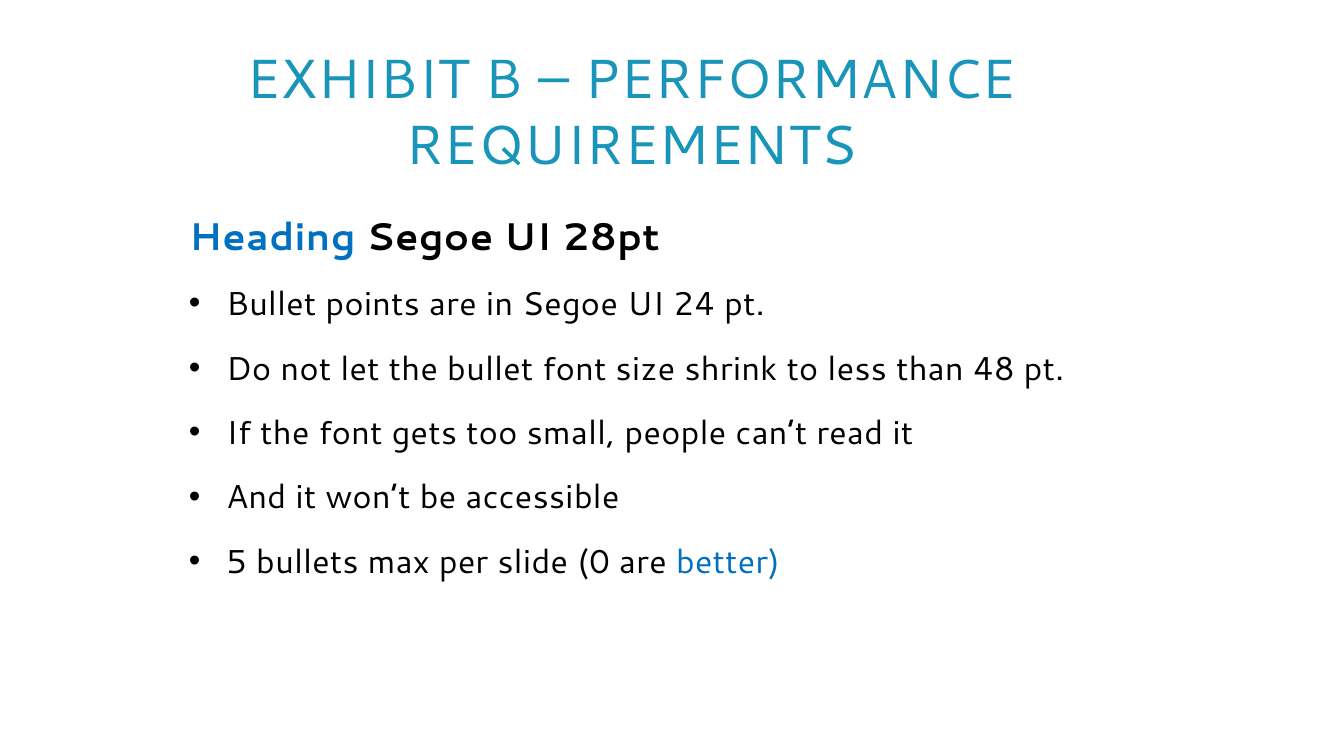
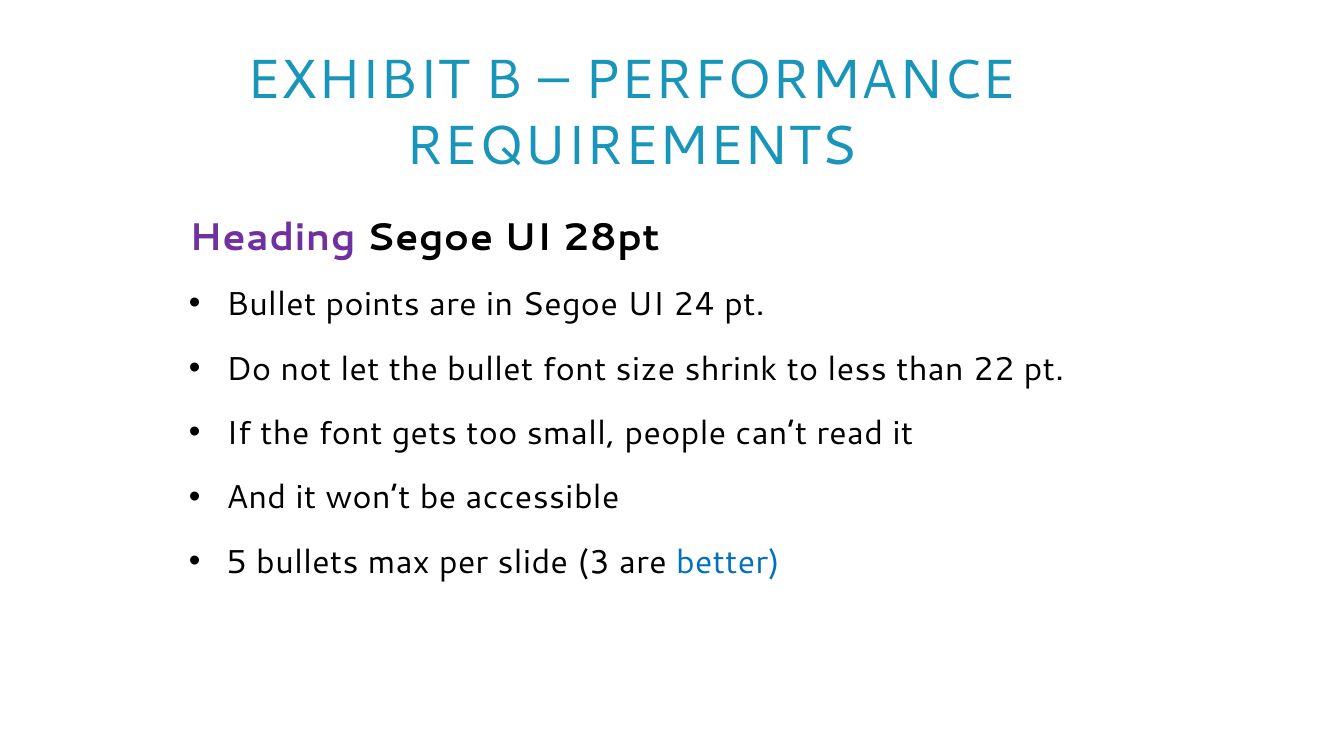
Heading colour: blue -> purple
48: 48 -> 22
0: 0 -> 3
